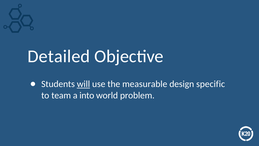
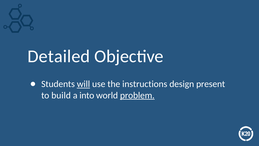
measurable: measurable -> instructions
specific: specific -> present
team: team -> build
problem underline: none -> present
